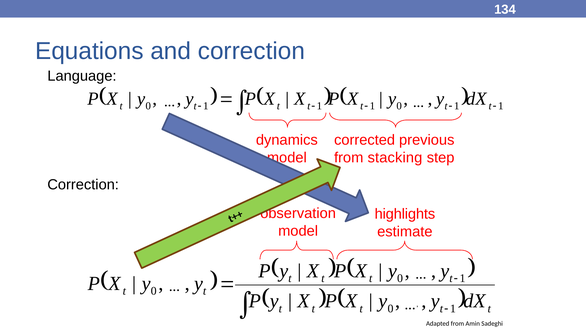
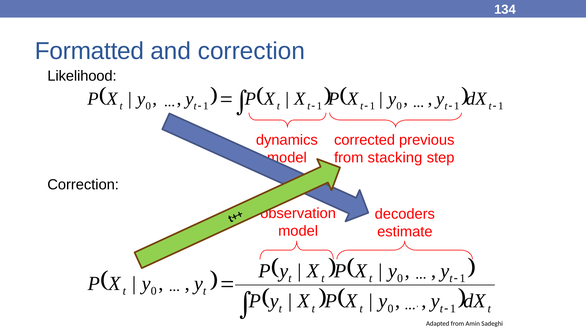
Equations: Equations -> Formatted
Language: Language -> Likelihood
highlights: highlights -> decoders
